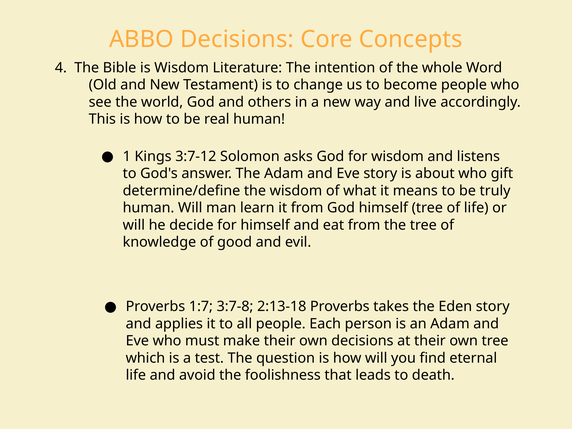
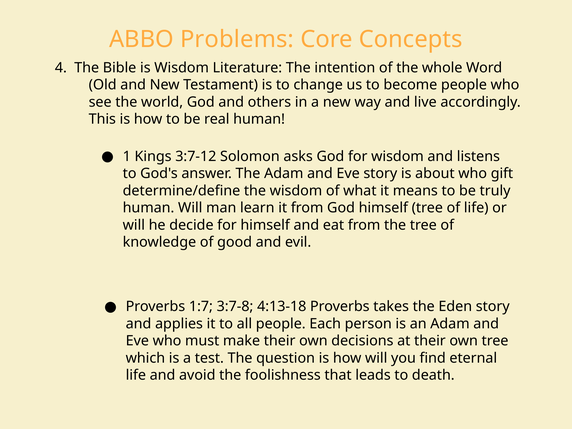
ABBO Decisions: Decisions -> Problems
2:13-18: 2:13-18 -> 4:13-18
